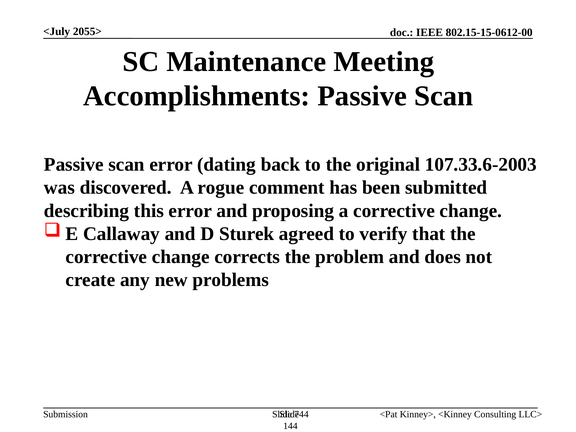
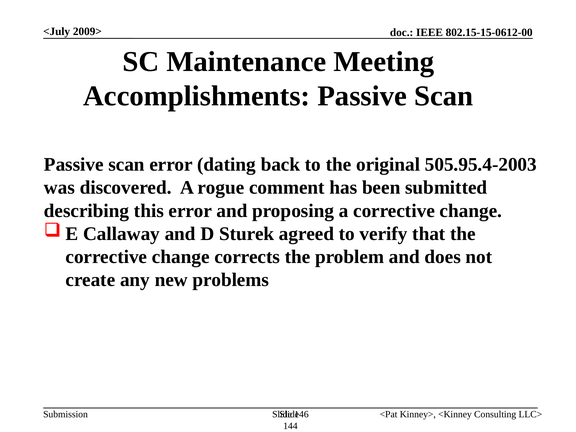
2055>: 2055> -> 2009>
107.33.6-2003: 107.33.6-2003 -> 505.95.4-2003
744: 744 -> 146
